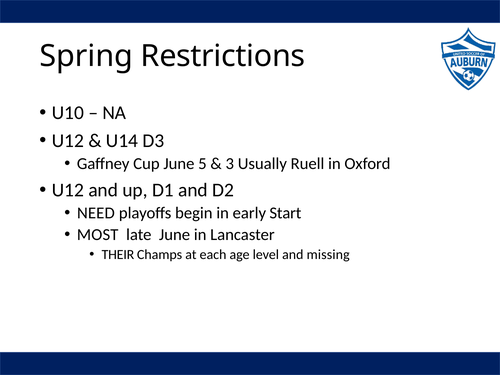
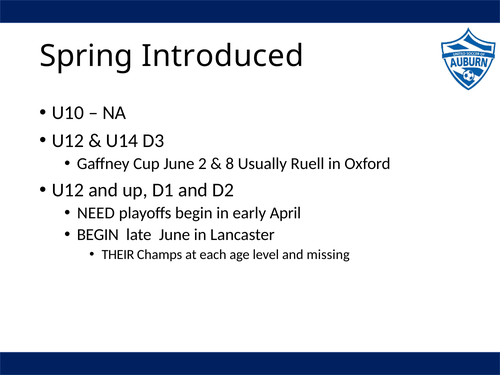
Restrictions: Restrictions -> Introduced
5: 5 -> 2
3: 3 -> 8
Start: Start -> April
MOST at (98, 235): MOST -> BEGIN
